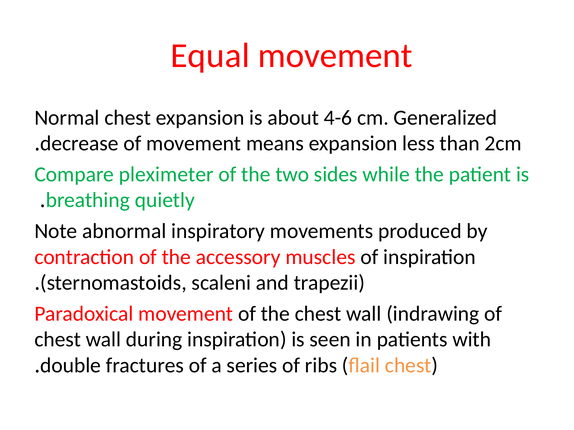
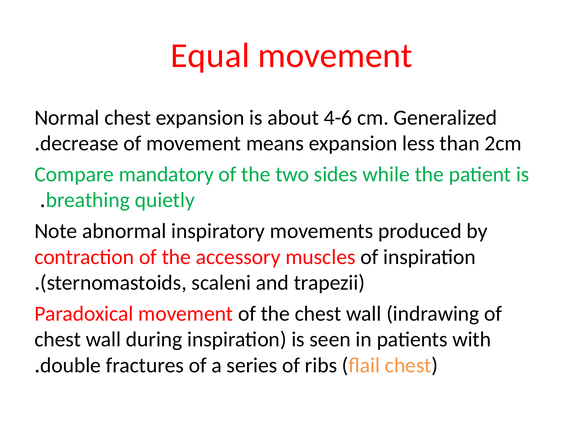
pleximeter: pleximeter -> mandatory
